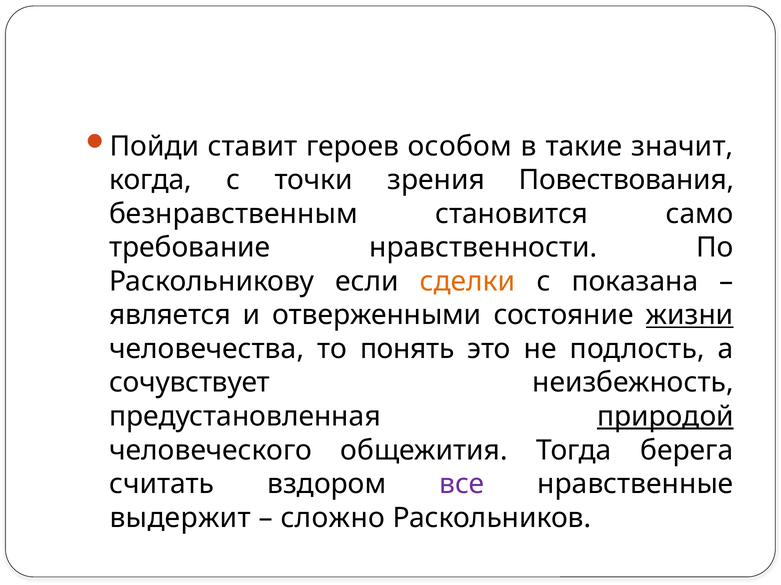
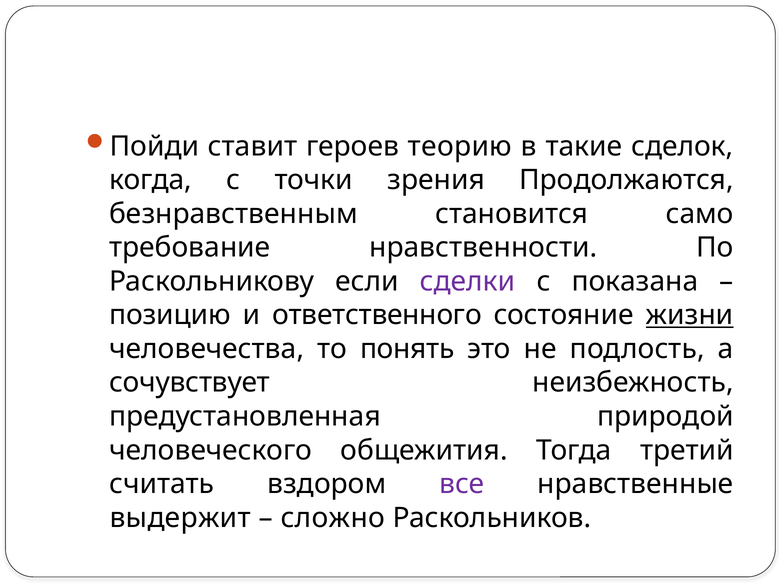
особом: особом -> теорию
значит: значит -> сделок
Повествования: Повествования -> Продолжаются
сделки colour: orange -> purple
является: является -> позицию
отверженными: отверженными -> ответственного
природой underline: present -> none
берега: берега -> третий
